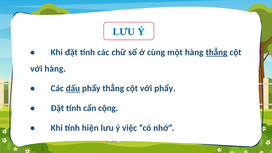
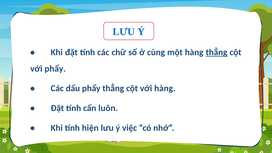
với hàng: hàng -> phẩy
dấu underline: present -> none
với phẩy: phẩy -> hàng
cộng: cộng -> luôn
